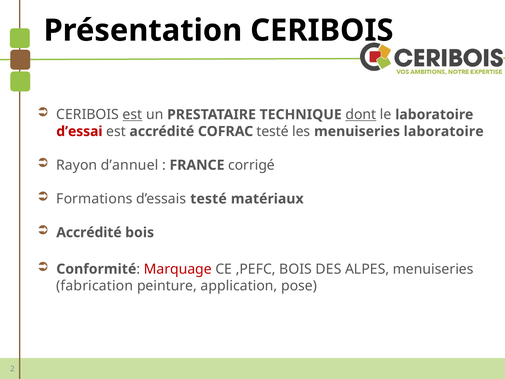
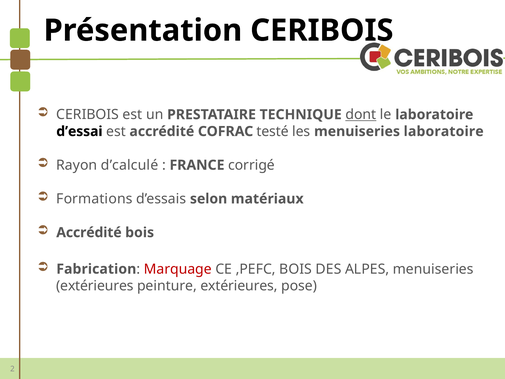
est at (132, 115) underline: present -> none
d’essai colour: red -> black
d’annuel: d’annuel -> d’calculé
d’essais testé: testé -> selon
Conformité: Conformité -> Fabrication
fabrication at (95, 286): fabrication -> extérieures
peinture application: application -> extérieures
